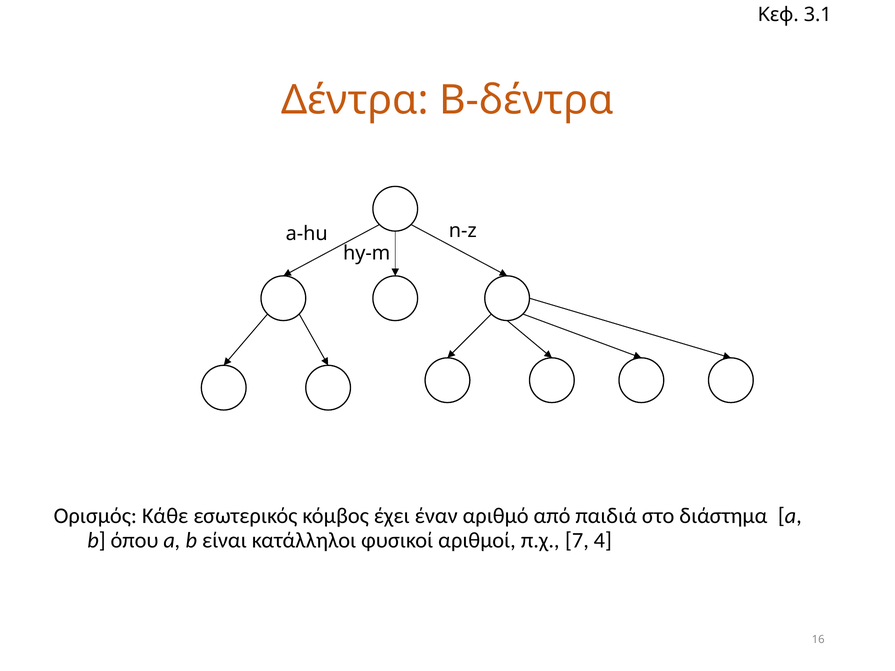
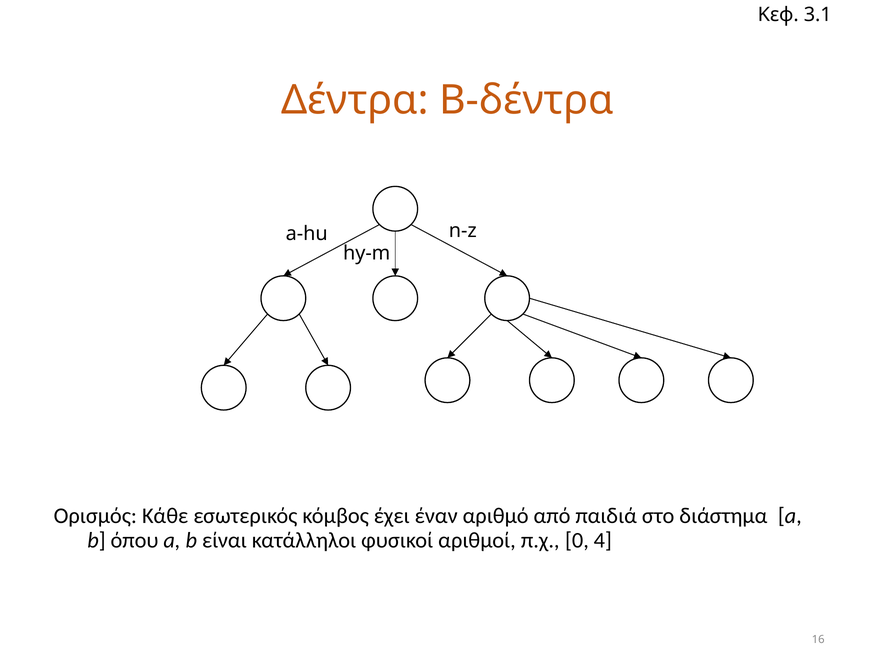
7: 7 -> 0
